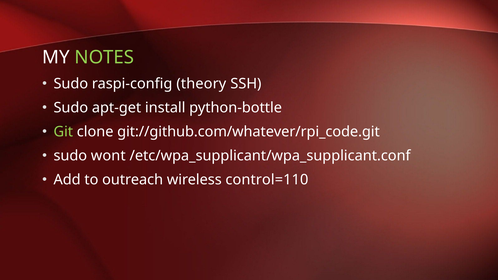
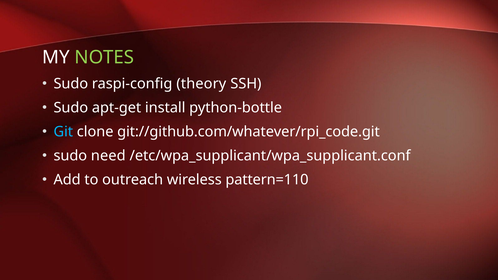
Git colour: light green -> light blue
wont: wont -> need
control=110: control=110 -> pattern=110
